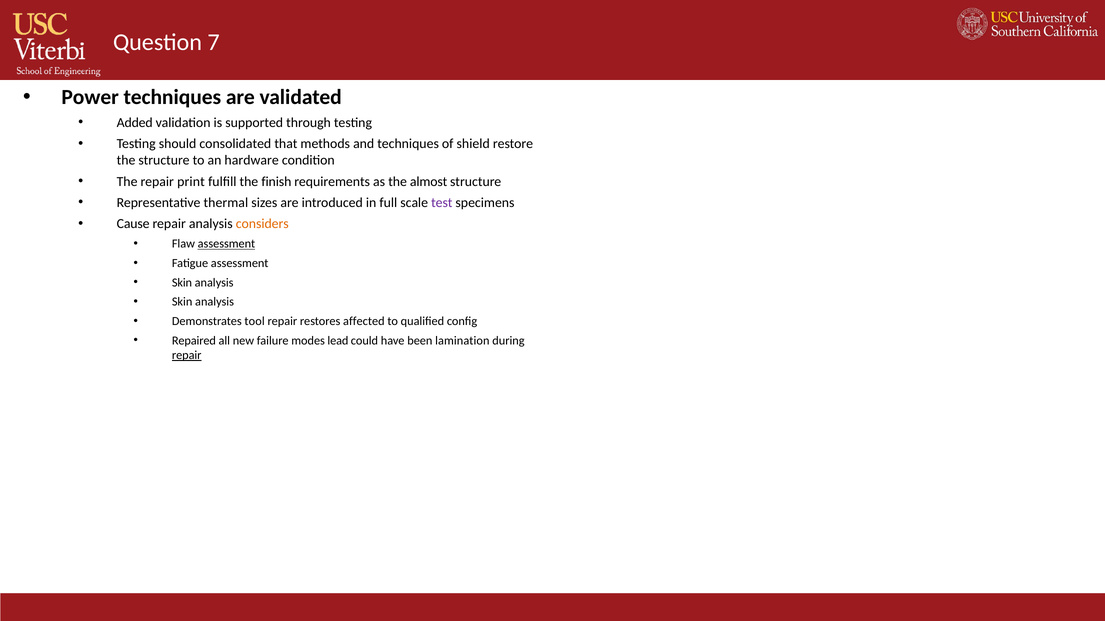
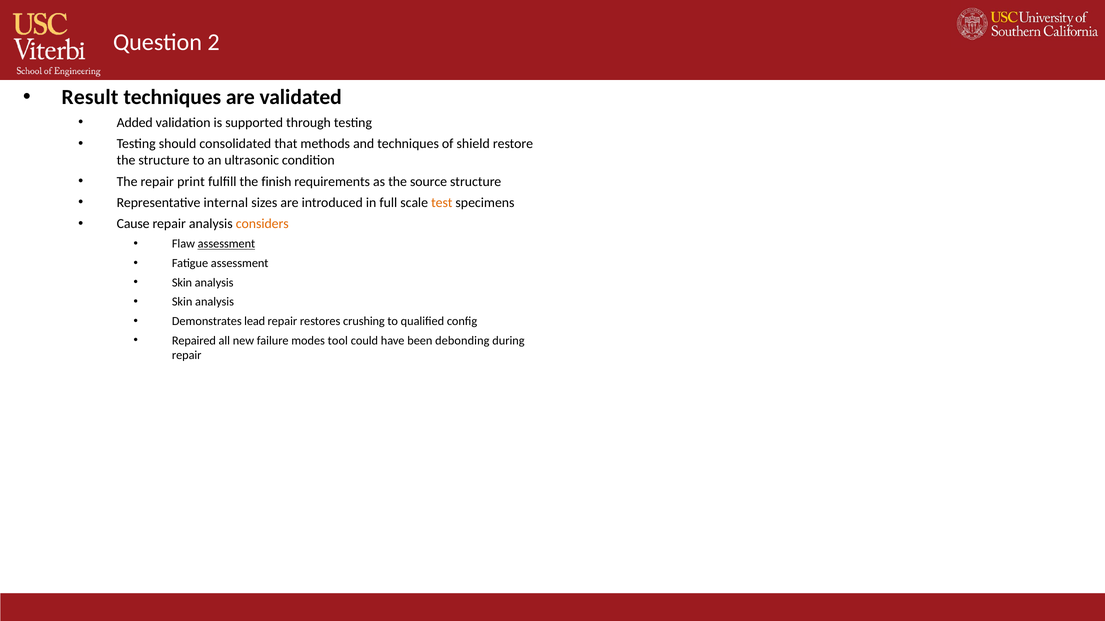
7: 7 -> 2
Power: Power -> Result
hardware: hardware -> ultrasonic
almost: almost -> source
thermal: thermal -> internal
test colour: purple -> orange
tool: tool -> lead
affected: affected -> crushing
lead: lead -> tool
lamination: lamination -> debonding
repair at (187, 356) underline: present -> none
